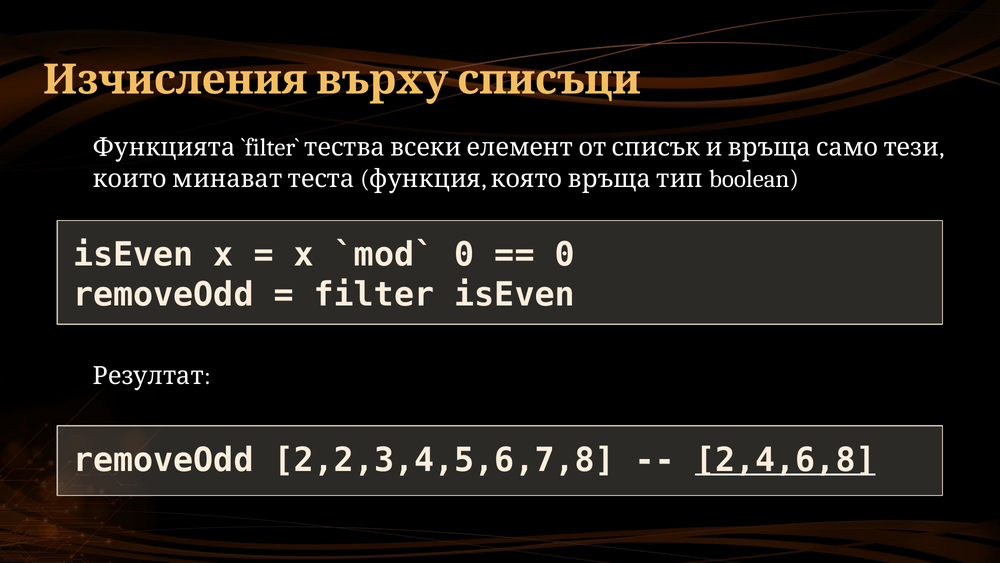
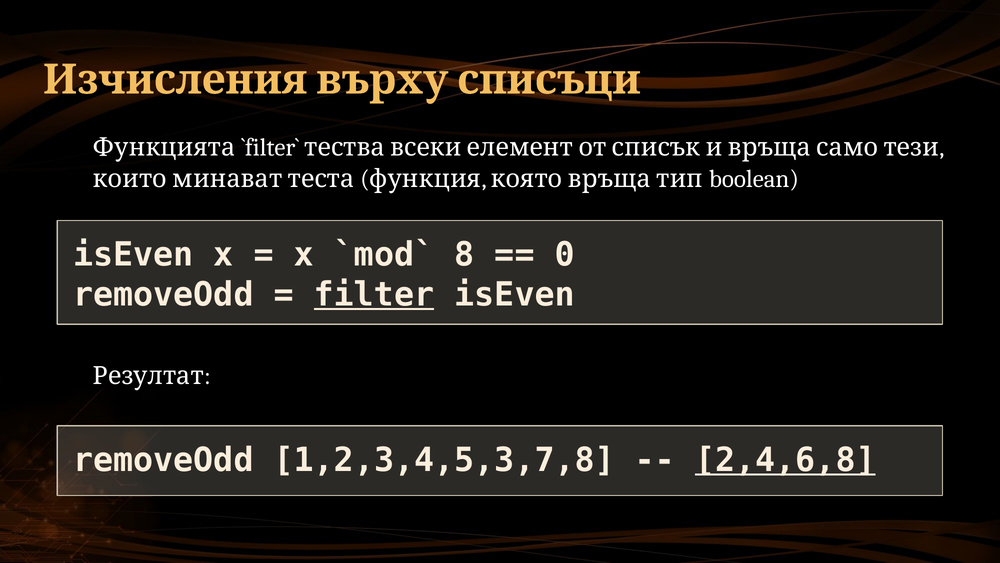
0 at (464, 254): 0 -> 8
filter underline: none -> present
2,2,3,4,5,6,7,8: 2,2,3,4,5,6,7,8 -> 1,2,3,4,5,3,7,8
